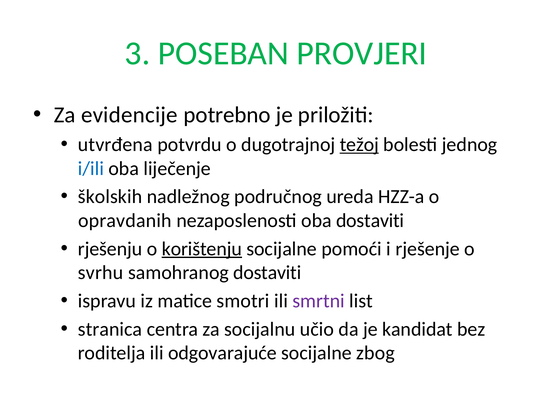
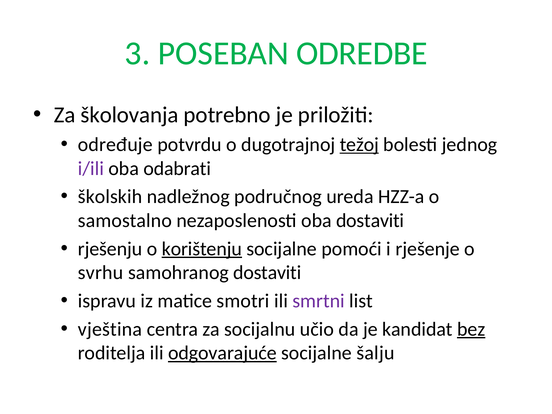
PROVJERI: PROVJERI -> ODREDBE
evidencije: evidencije -> školovanja
utvrđena: utvrđena -> određuje
i/ili colour: blue -> purple
liječenje: liječenje -> odabrati
opravdanih: opravdanih -> samostalno
stranica: stranica -> vještina
bez underline: none -> present
odgovarajuće underline: none -> present
zbog: zbog -> šalju
